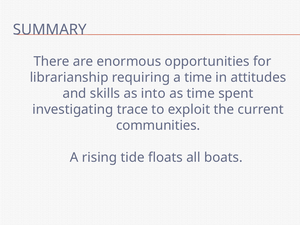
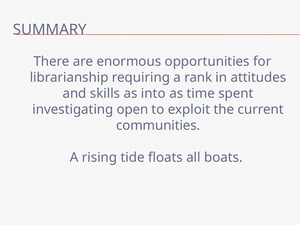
a time: time -> rank
trace: trace -> open
